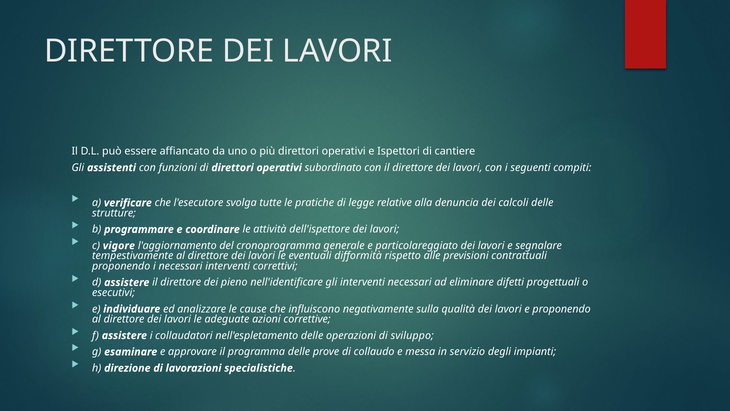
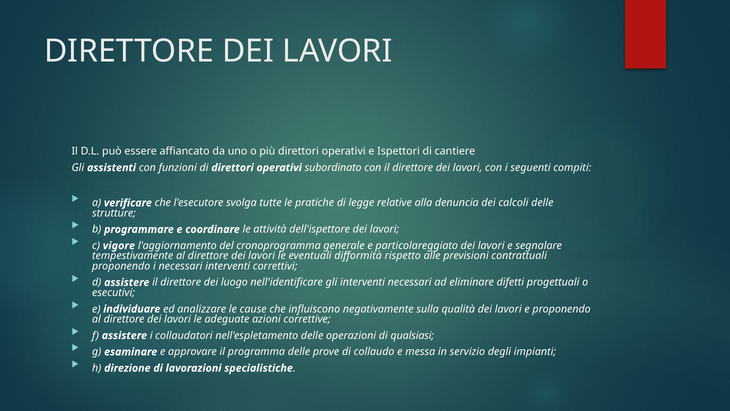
pieno: pieno -> luogo
sviluppo: sviluppo -> qualsiasi
